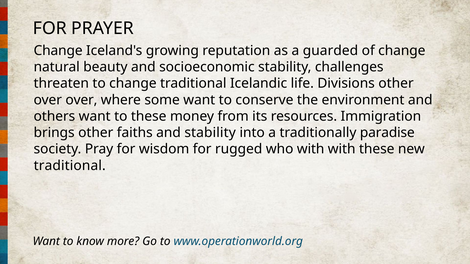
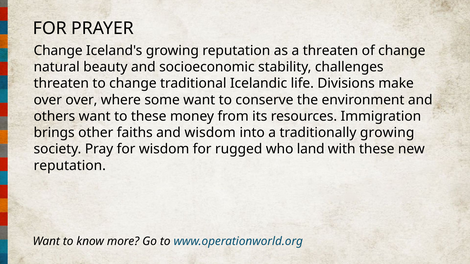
a guarded: guarded -> threaten
Divisions other: other -> make
and stability: stability -> wisdom
traditionally paradise: paradise -> growing
who with: with -> land
traditional at (70, 166): traditional -> reputation
